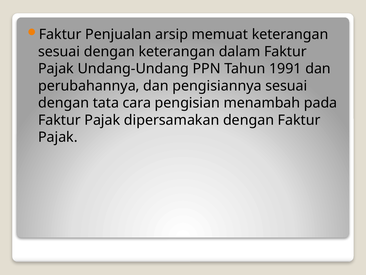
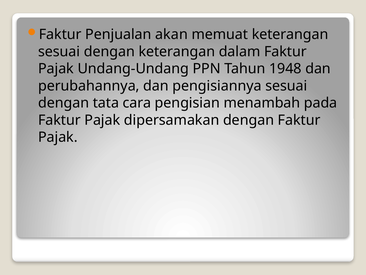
arsip: arsip -> akan
1991: 1991 -> 1948
